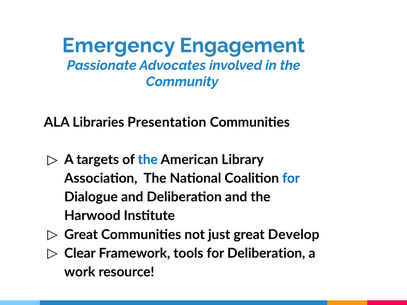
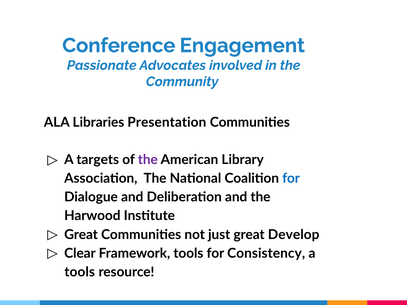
Emergency: Emergency -> Conference
the at (148, 160) colour: blue -> purple
for Deliberation: Deliberation -> Consistency
work at (80, 272): work -> tools
